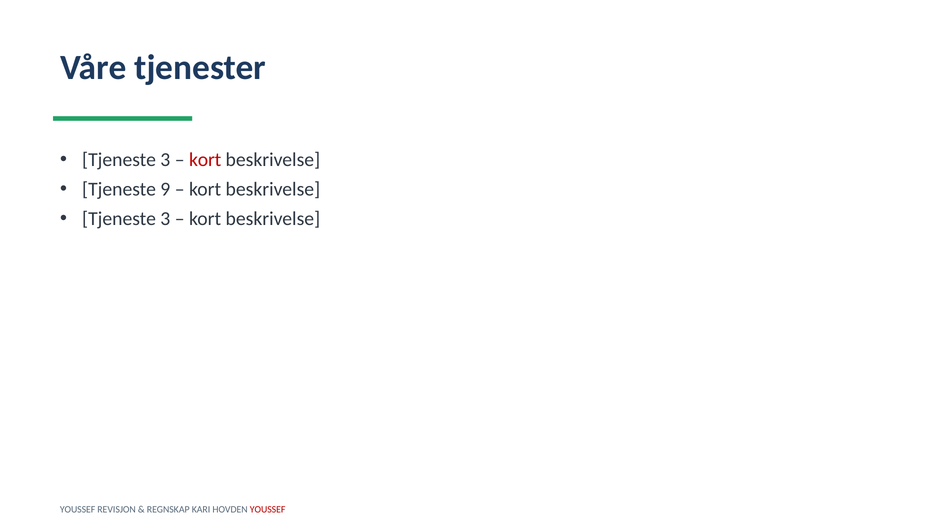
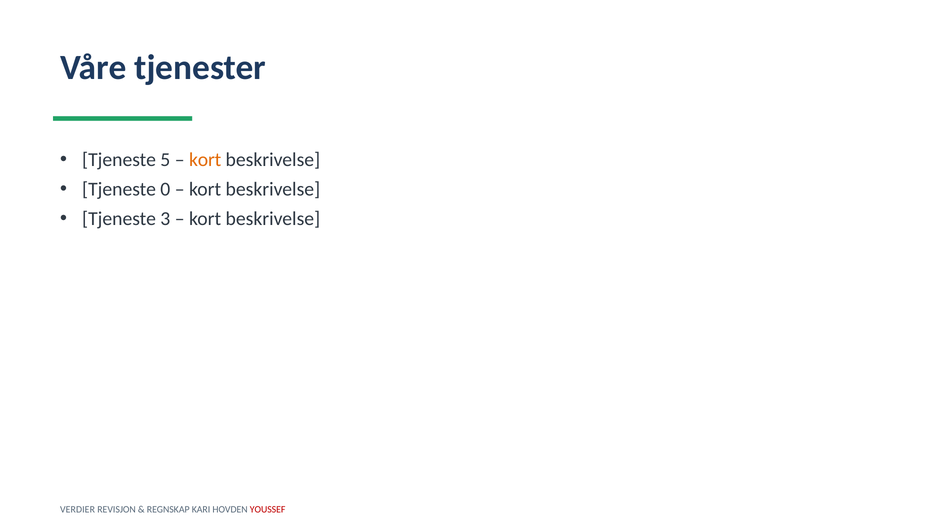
3 at (165, 160): 3 -> 5
kort at (205, 160) colour: red -> orange
9: 9 -> 0
YOUSSEF at (78, 509): YOUSSEF -> VERDIER
